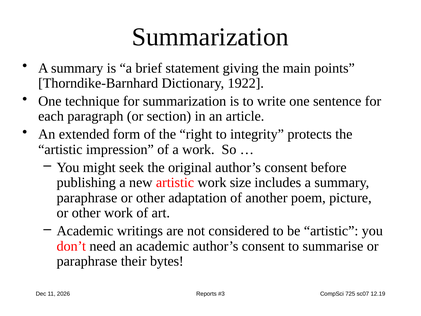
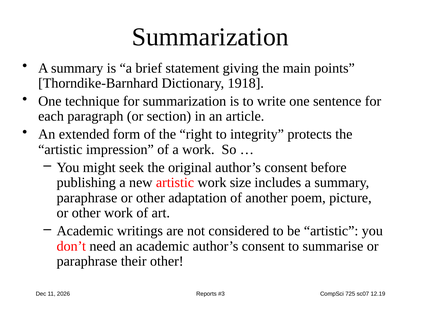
1922: 1922 -> 1918
their bytes: bytes -> other
